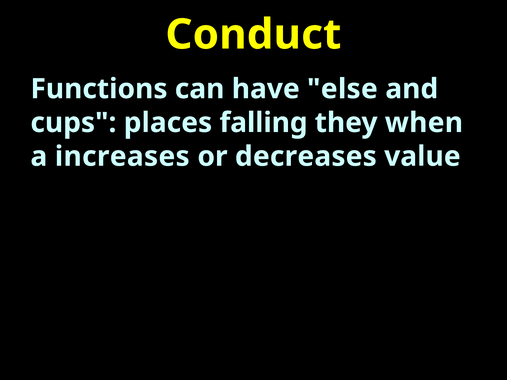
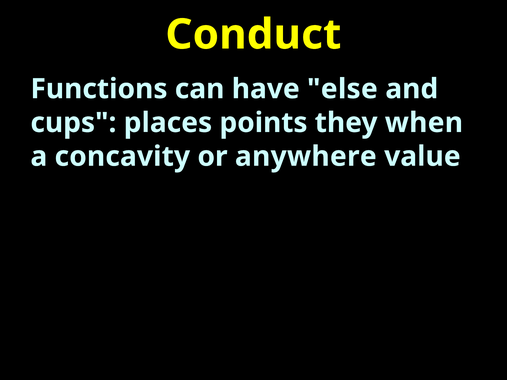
falling: falling -> points
increases: increases -> concavity
decreases: decreases -> anywhere
